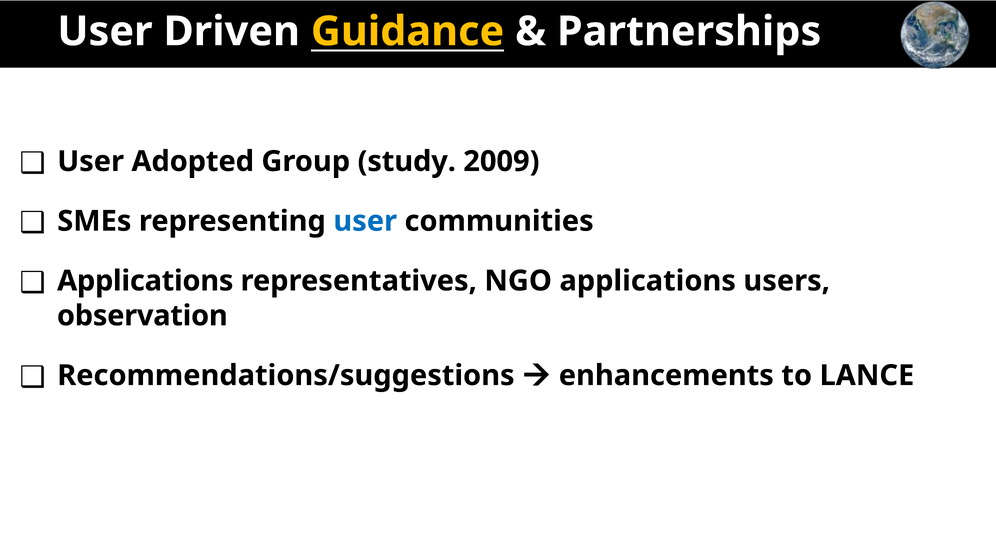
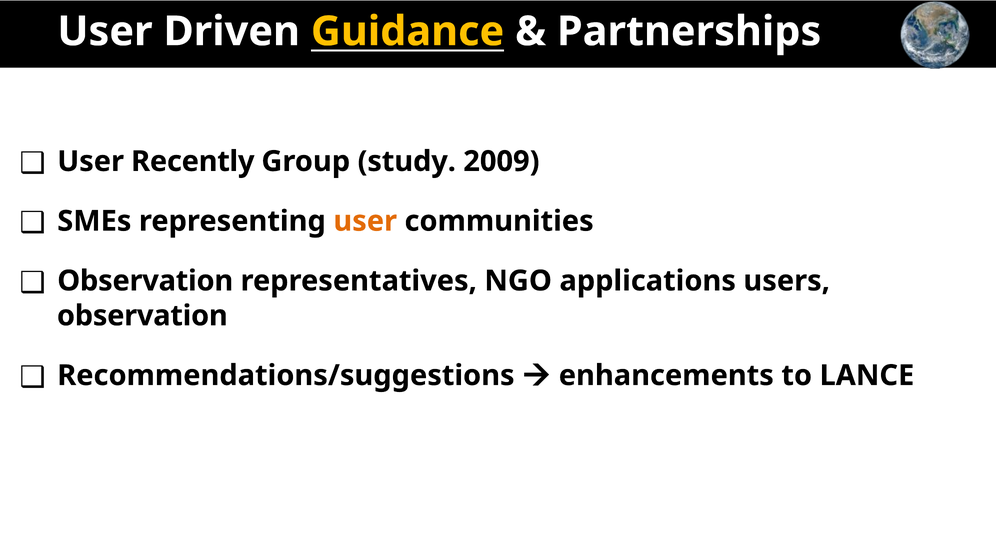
Adopted: Adopted -> Recently
user at (365, 221) colour: blue -> orange
Applications at (145, 281): Applications -> Observation
